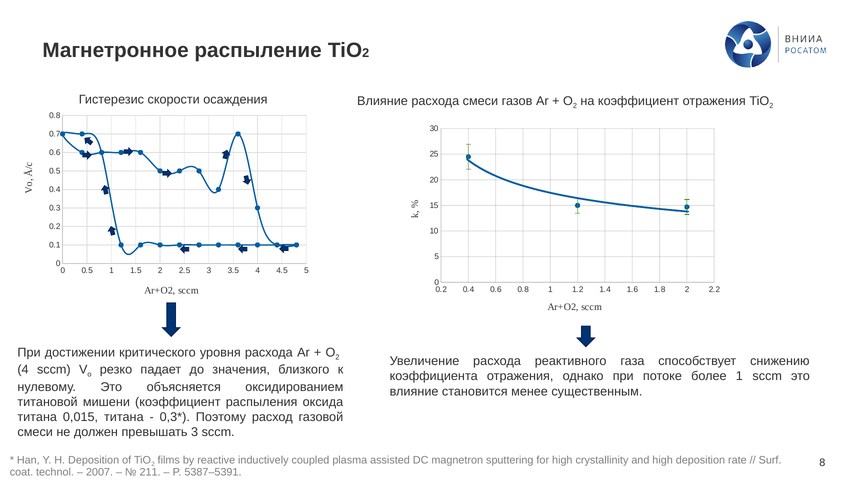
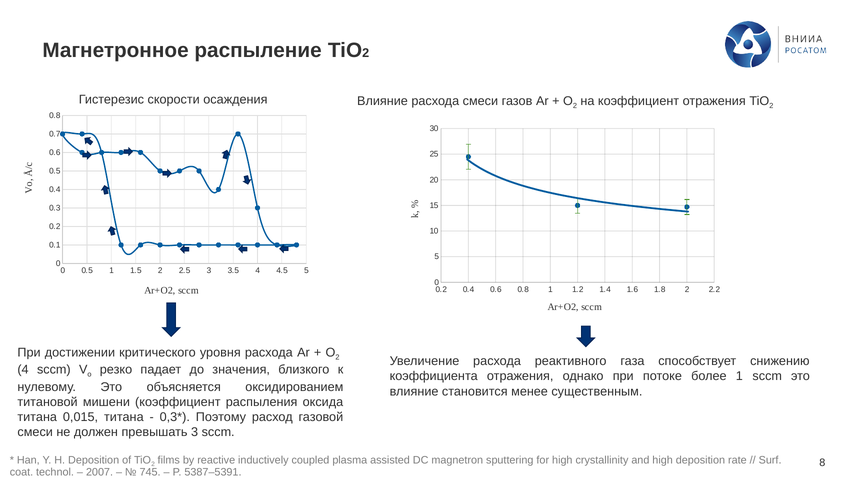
211: 211 -> 745
